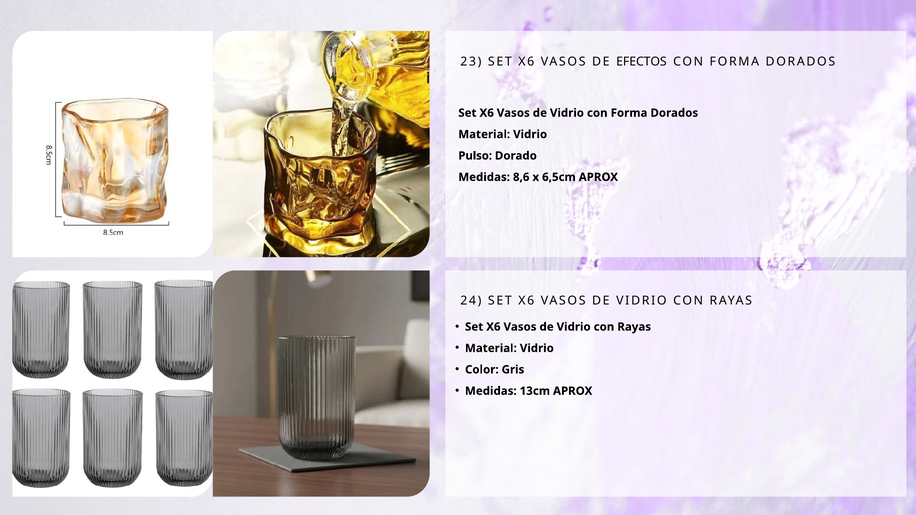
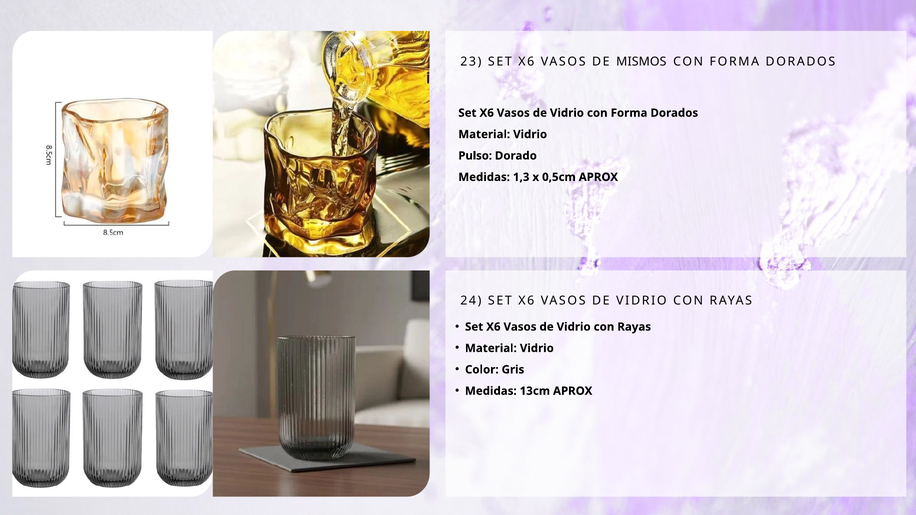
EFECTOS: EFECTOS -> MISMOS
8,6: 8,6 -> 1,3
6,5cm: 6,5cm -> 0,5cm
